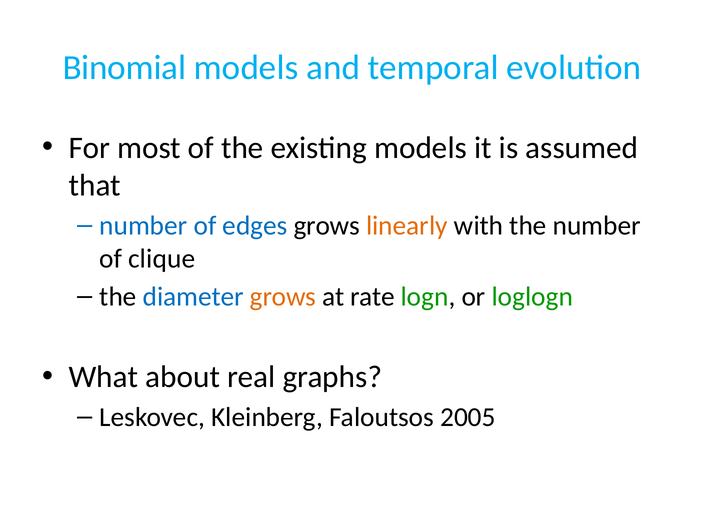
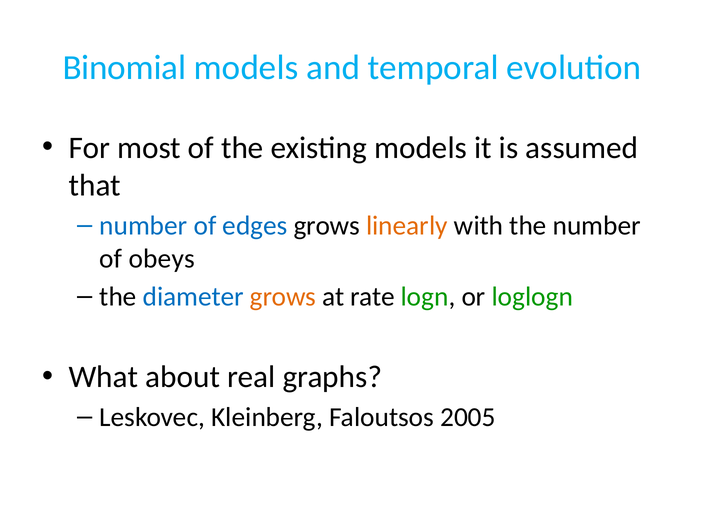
clique: clique -> obeys
